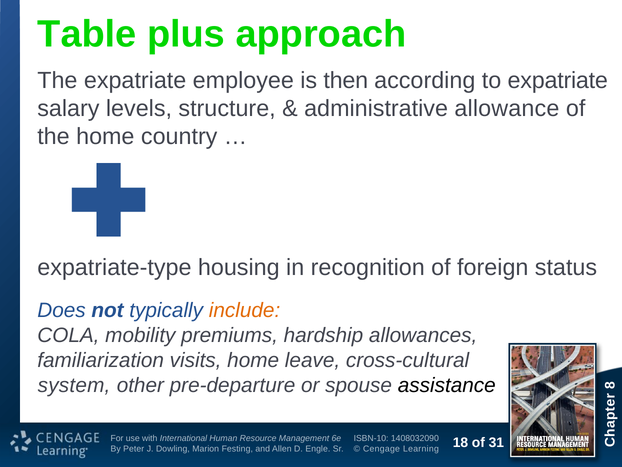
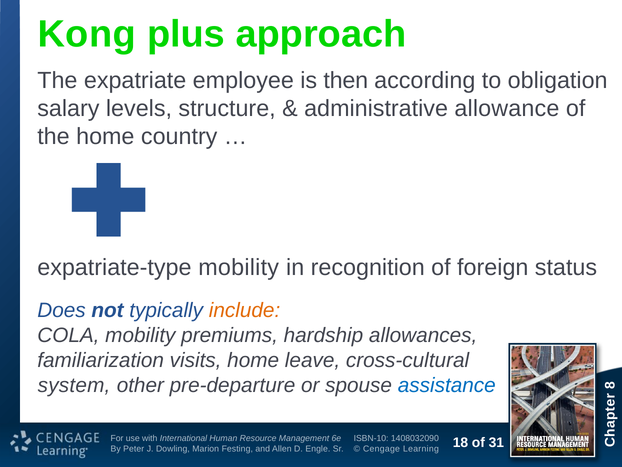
Table: Table -> Kong
to expatriate: expatriate -> obligation
expatriate-type housing: housing -> mobility
assistance colour: black -> blue
